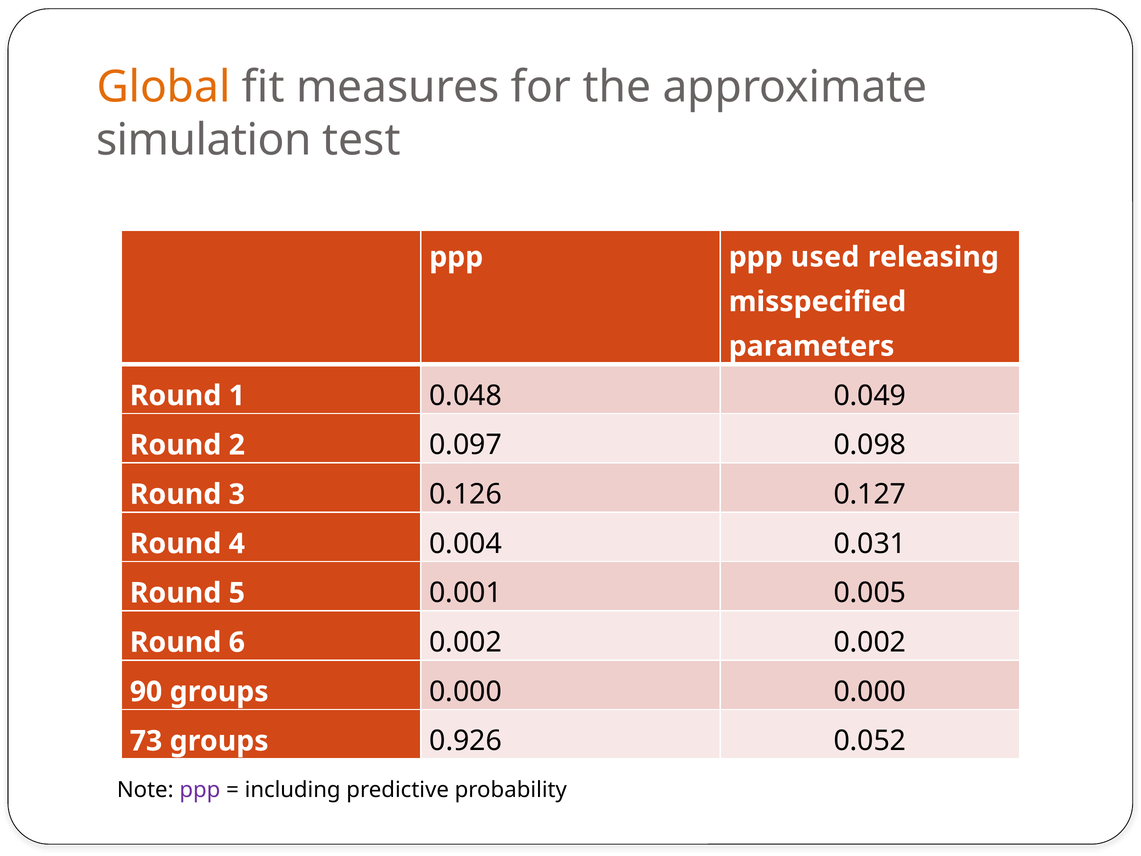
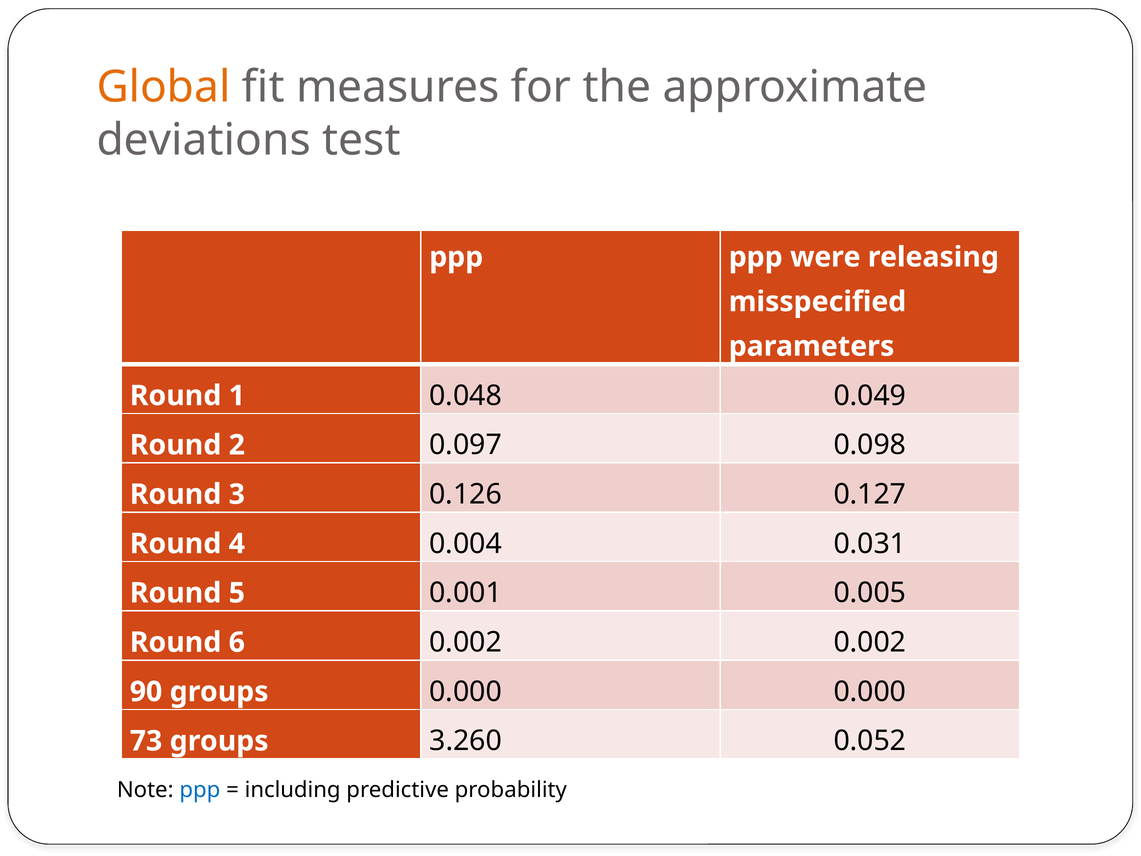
simulation: simulation -> deviations
used: used -> were
0.926: 0.926 -> 3.260
ppp at (200, 790) colour: purple -> blue
